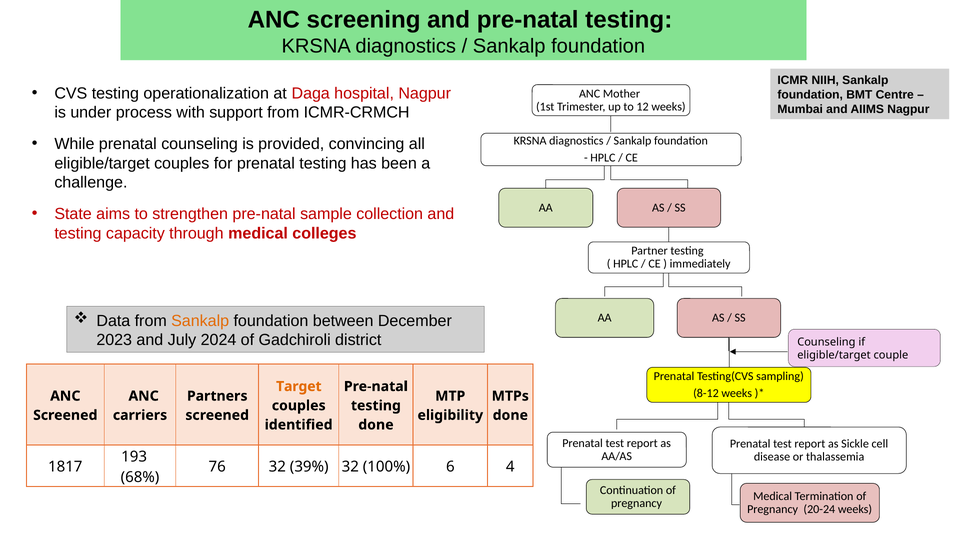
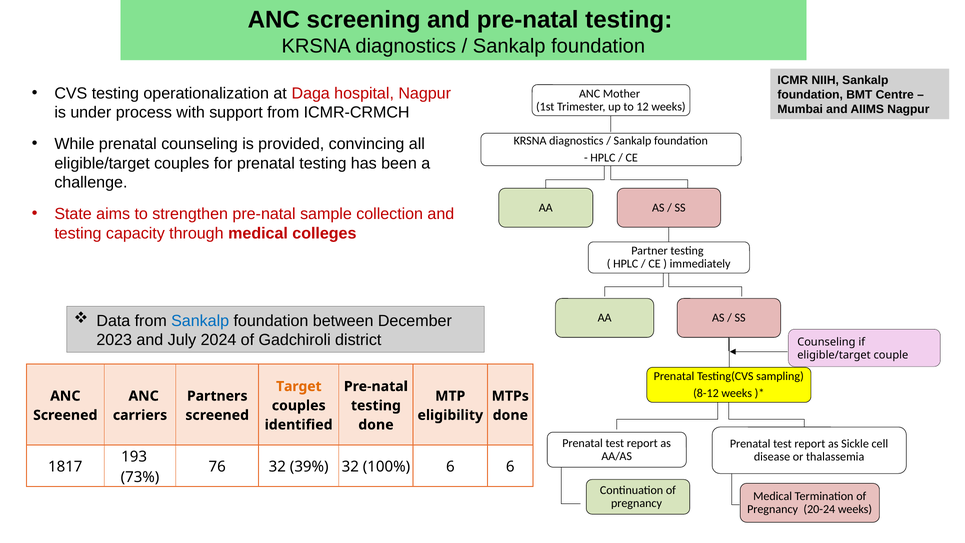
Sankalp at (200, 321) colour: orange -> blue
6 4: 4 -> 6
68%: 68% -> 73%
